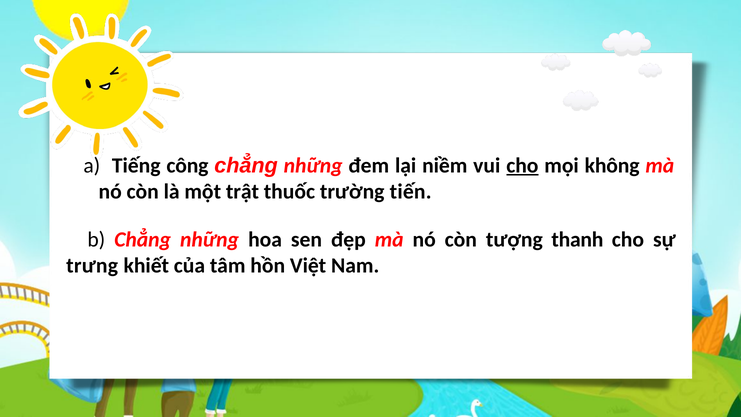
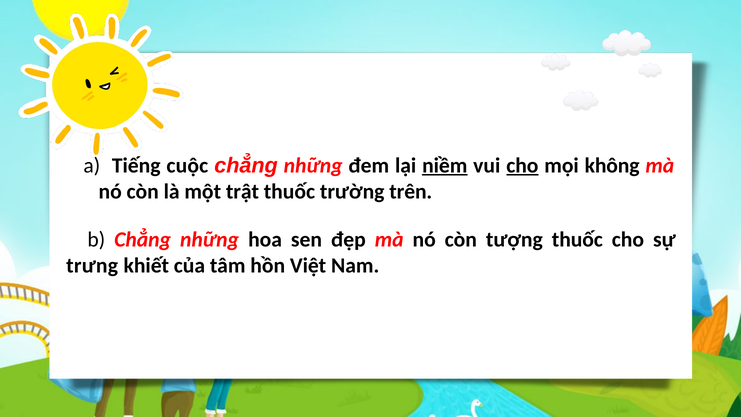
công: công -> cuộc
niềm underline: none -> present
tiến: tiến -> trên
tượng thanh: thanh -> thuốc
